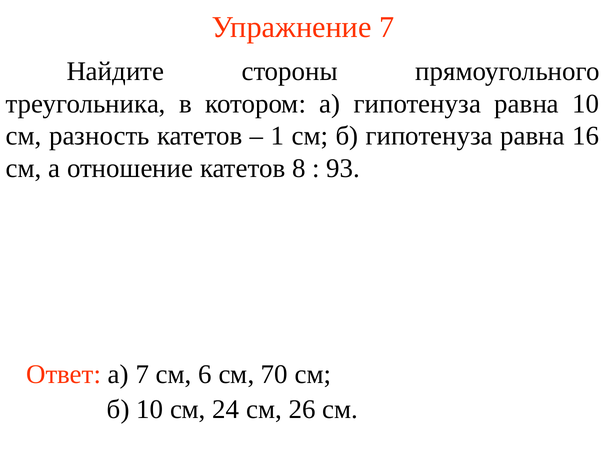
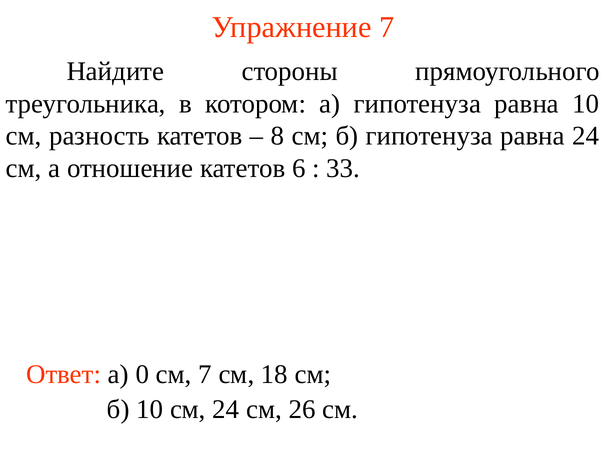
1: 1 -> 8
равна 16: 16 -> 24
8: 8 -> 6
93: 93 -> 33
а 7: 7 -> 0
см 6: 6 -> 7
70: 70 -> 18
